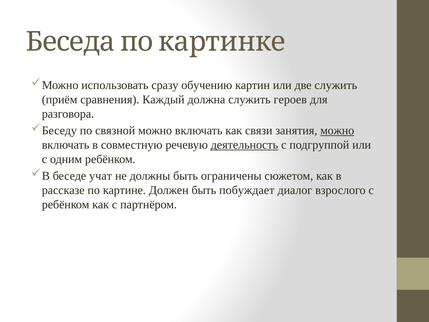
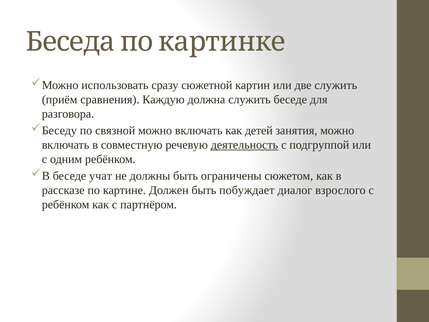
обучению: обучению -> сюжетной
Каждый: Каждый -> Каждую
служить героев: героев -> беседе
связи: связи -> детей
можно at (337, 131) underline: present -> none
